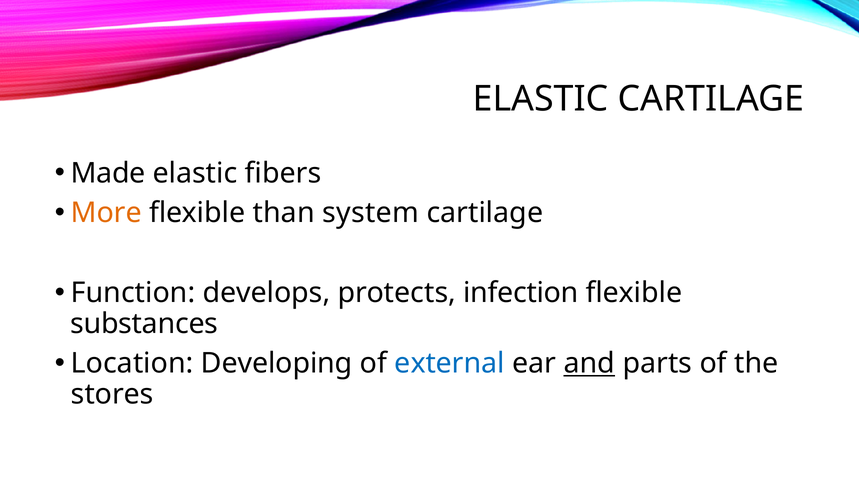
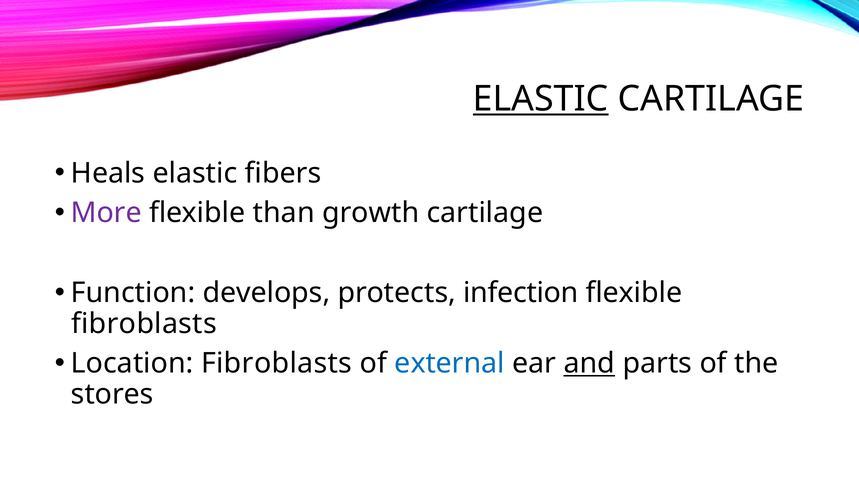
ELASTIC at (541, 99) underline: none -> present
Made: Made -> Heals
More colour: orange -> purple
system: system -> growth
substances at (144, 324): substances -> fibroblasts
Location Developing: Developing -> Fibroblasts
